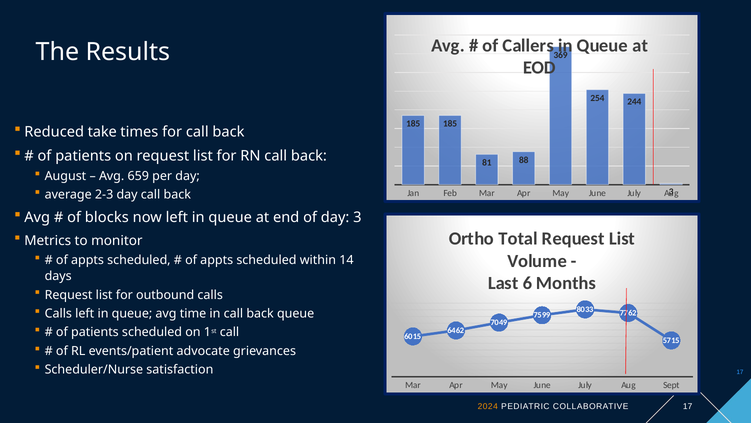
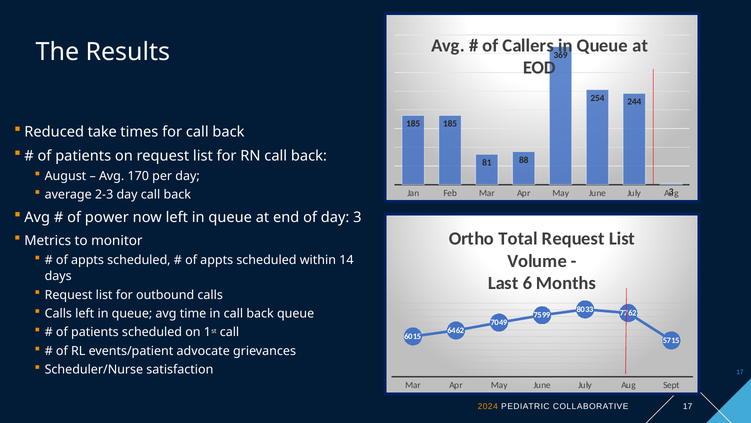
659: 659 -> 170
blocks: blocks -> power
